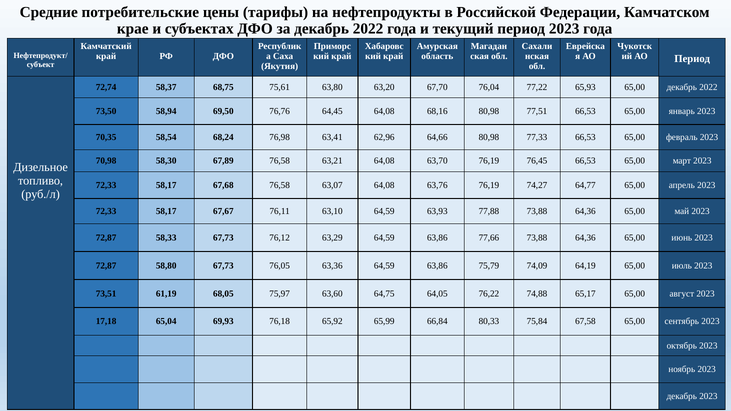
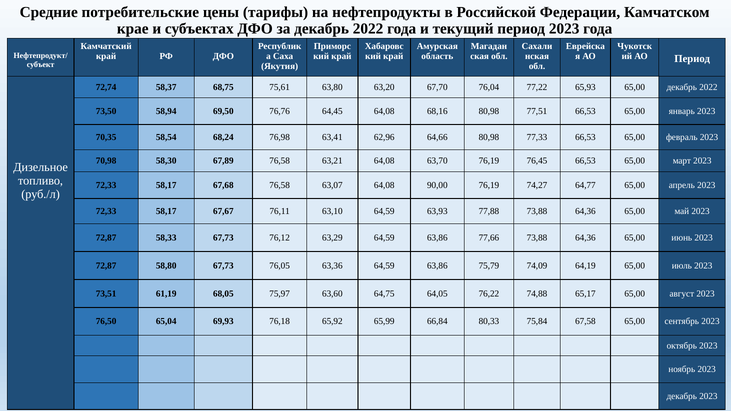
63,76: 63,76 -> 90,00
17,18: 17,18 -> 76,50
